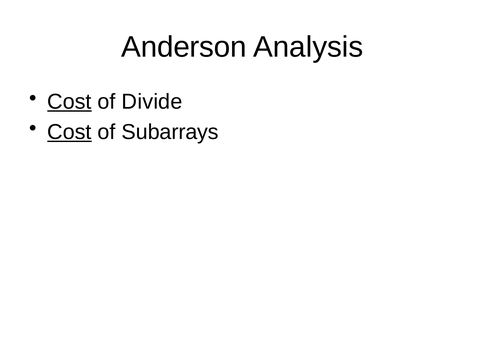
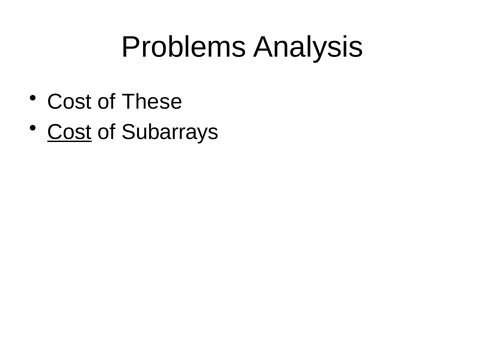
Anderson: Anderson -> Problems
Cost at (69, 102) underline: present -> none
Divide: Divide -> These
